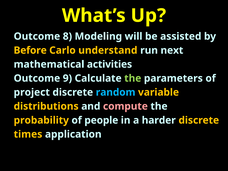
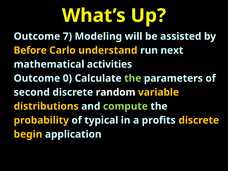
8: 8 -> 7
9: 9 -> 0
project: project -> second
random colour: light blue -> white
compute colour: pink -> light green
people: people -> typical
harder: harder -> profits
times: times -> begin
